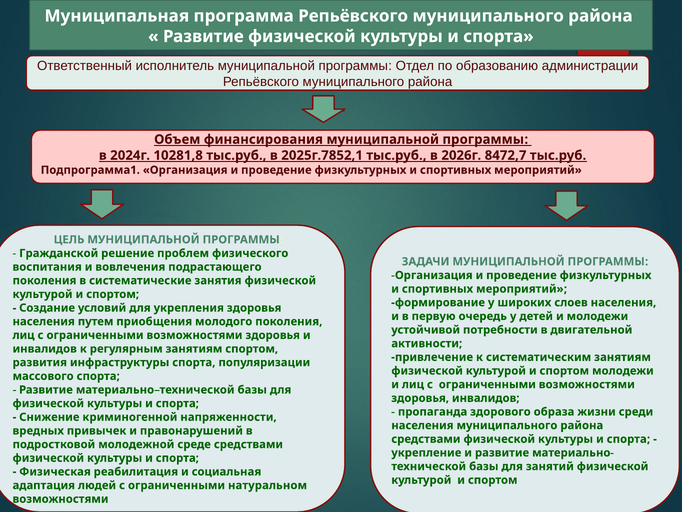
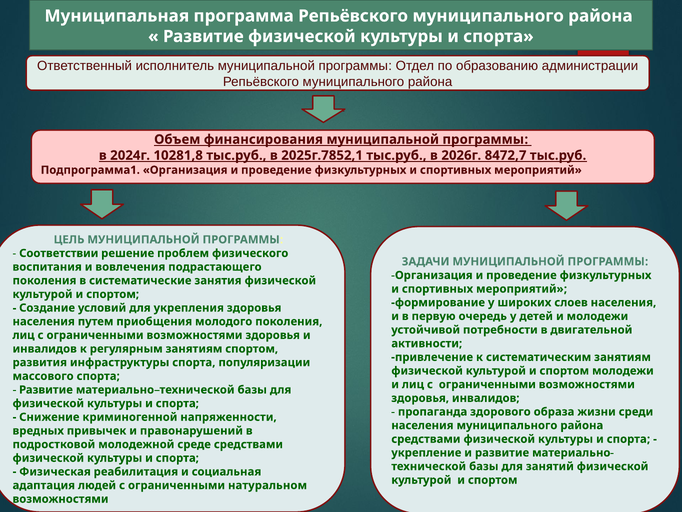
Гражданской: Гражданской -> Соответствии
